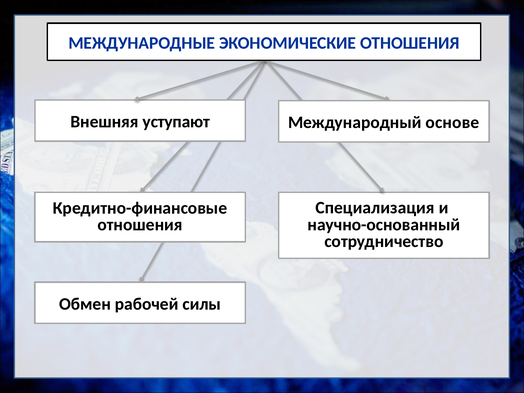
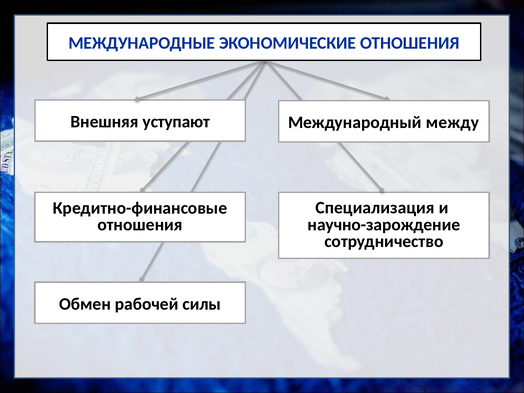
основе: основе -> между
научно-основанный: научно-основанный -> научно-зарождение
